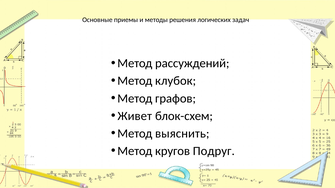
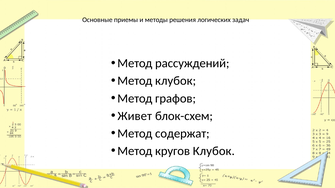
выяснить: выяснить -> содержат
кругов Подруг: Подруг -> Клубок
